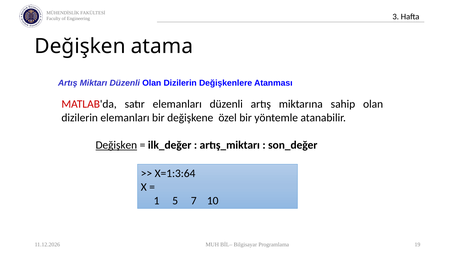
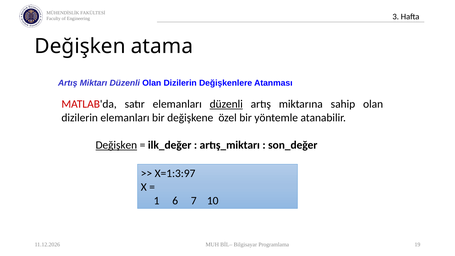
düzenli at (226, 104) underline: none -> present
X=1:3:64: X=1:3:64 -> X=1:3:97
5: 5 -> 6
